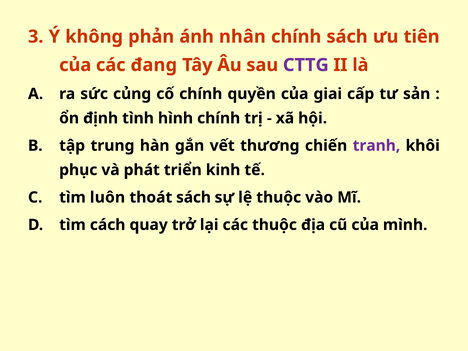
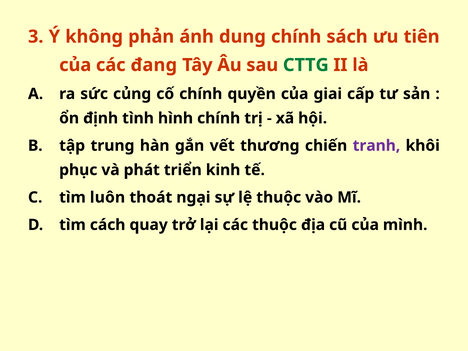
nhân: nhân -> dung
CTTG colour: purple -> green
thoát sách: sách -> ngại
